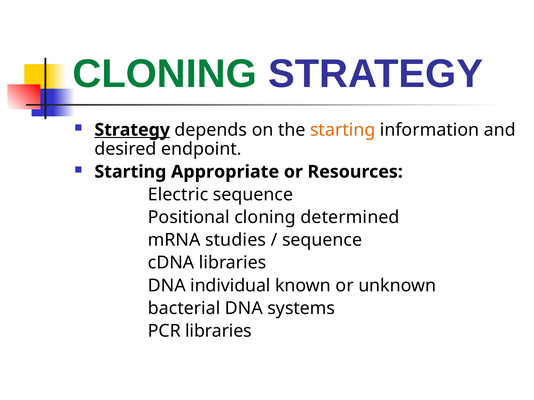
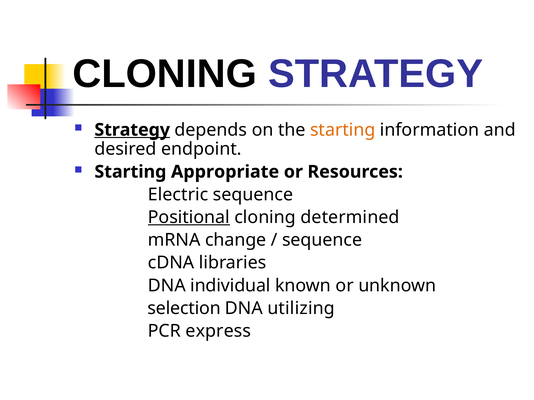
CLONING at (165, 74) colour: green -> black
Positional underline: none -> present
studies: studies -> change
bacterial: bacterial -> selection
systems: systems -> utilizing
PCR libraries: libraries -> express
